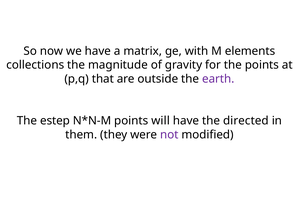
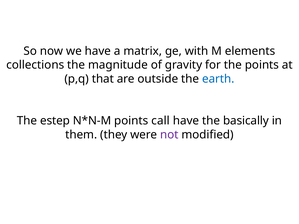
earth colour: purple -> blue
will: will -> call
directed: directed -> basically
